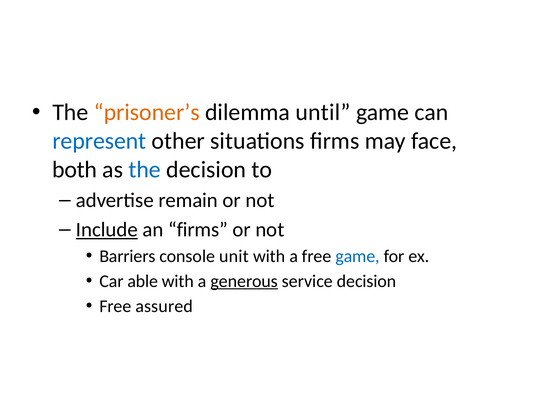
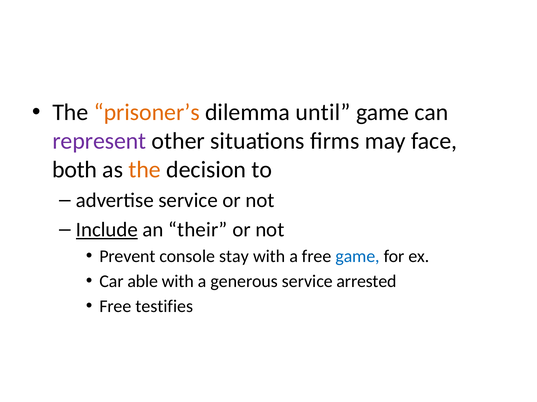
represent colour: blue -> purple
the at (145, 170) colour: blue -> orange
advertise remain: remain -> service
an firms: firms -> their
Barriers: Barriers -> Prevent
unit: unit -> stay
generous underline: present -> none
service decision: decision -> arrested
assured: assured -> testifies
